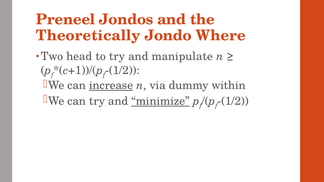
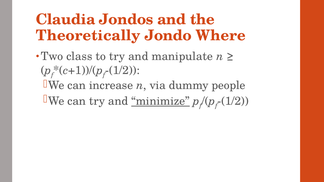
Preneel: Preneel -> Claudia
head: head -> class
increase underline: present -> none
within: within -> people
